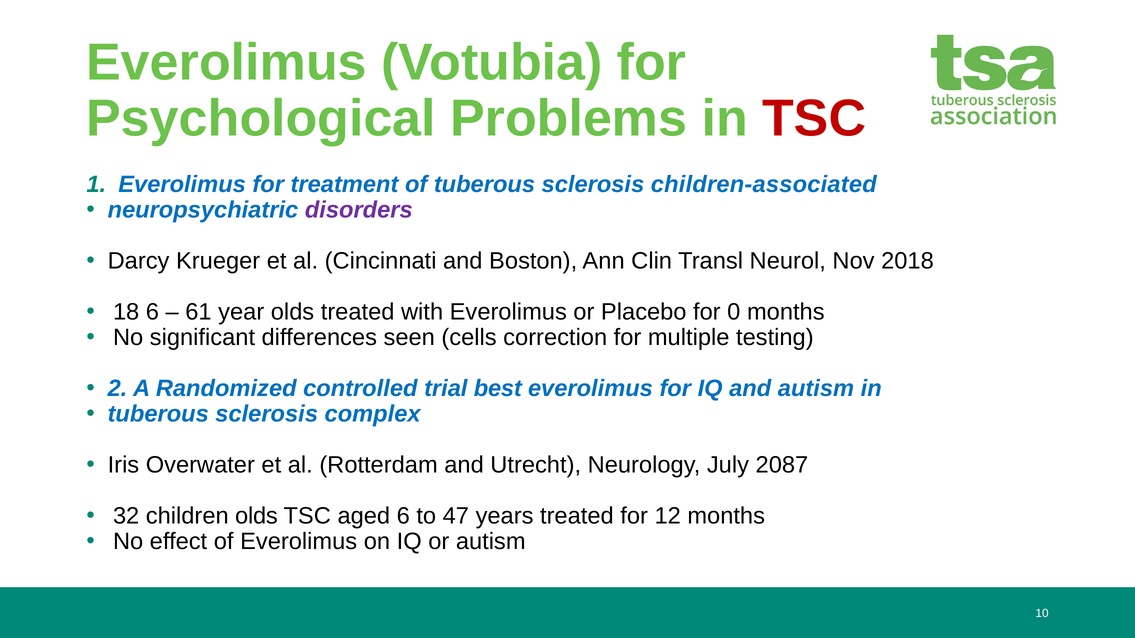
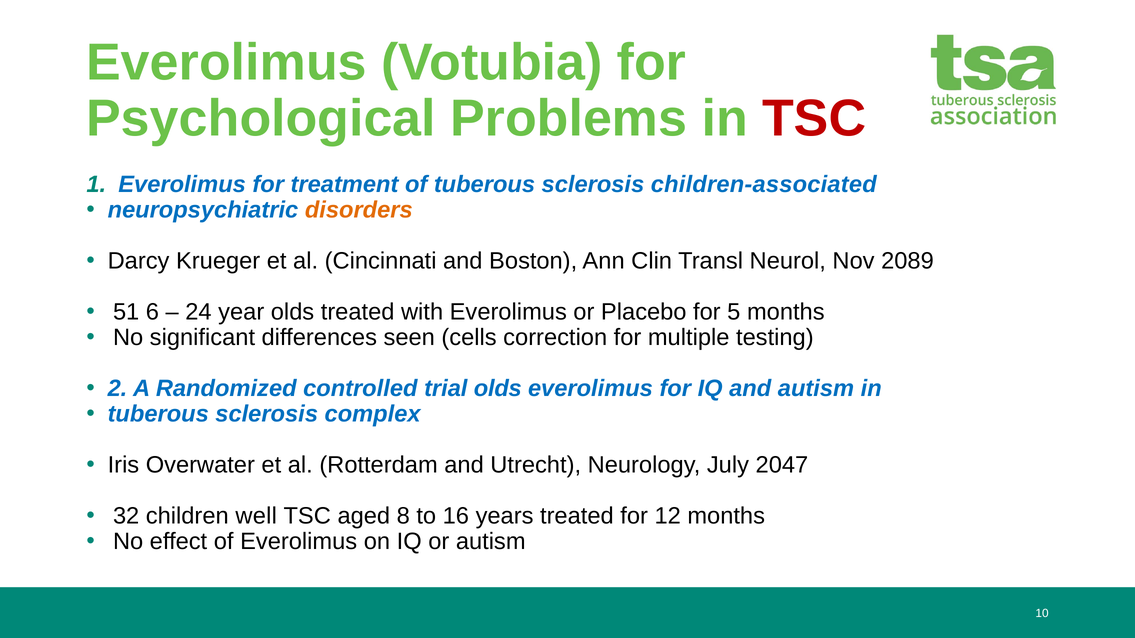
disorders colour: purple -> orange
2018: 2018 -> 2089
18: 18 -> 51
61: 61 -> 24
0: 0 -> 5
trial best: best -> olds
2087: 2087 -> 2047
children olds: olds -> well
aged 6: 6 -> 8
47: 47 -> 16
